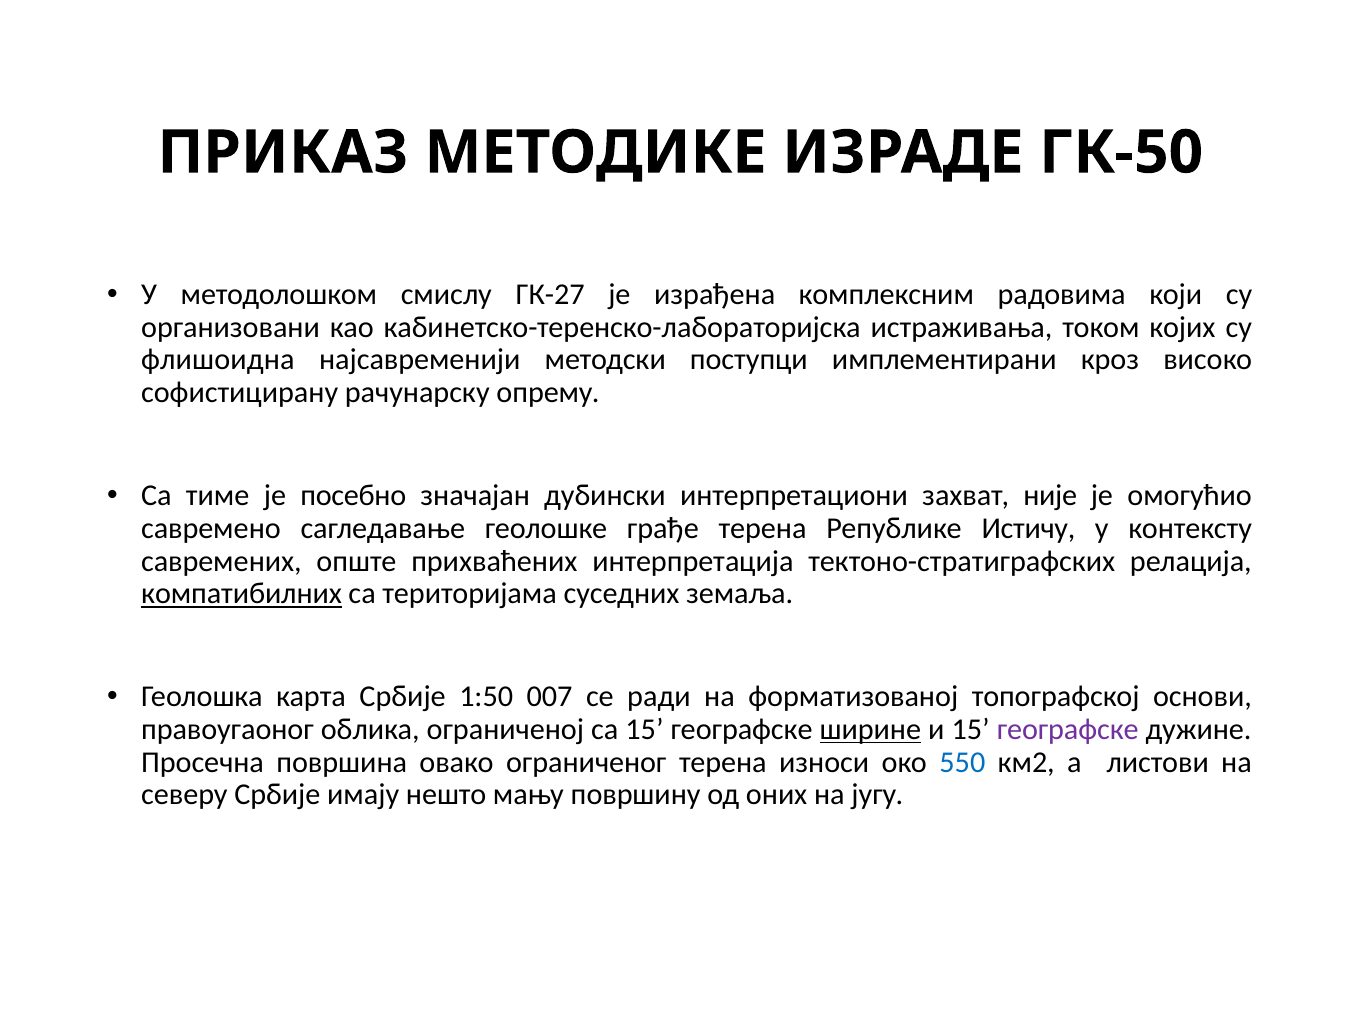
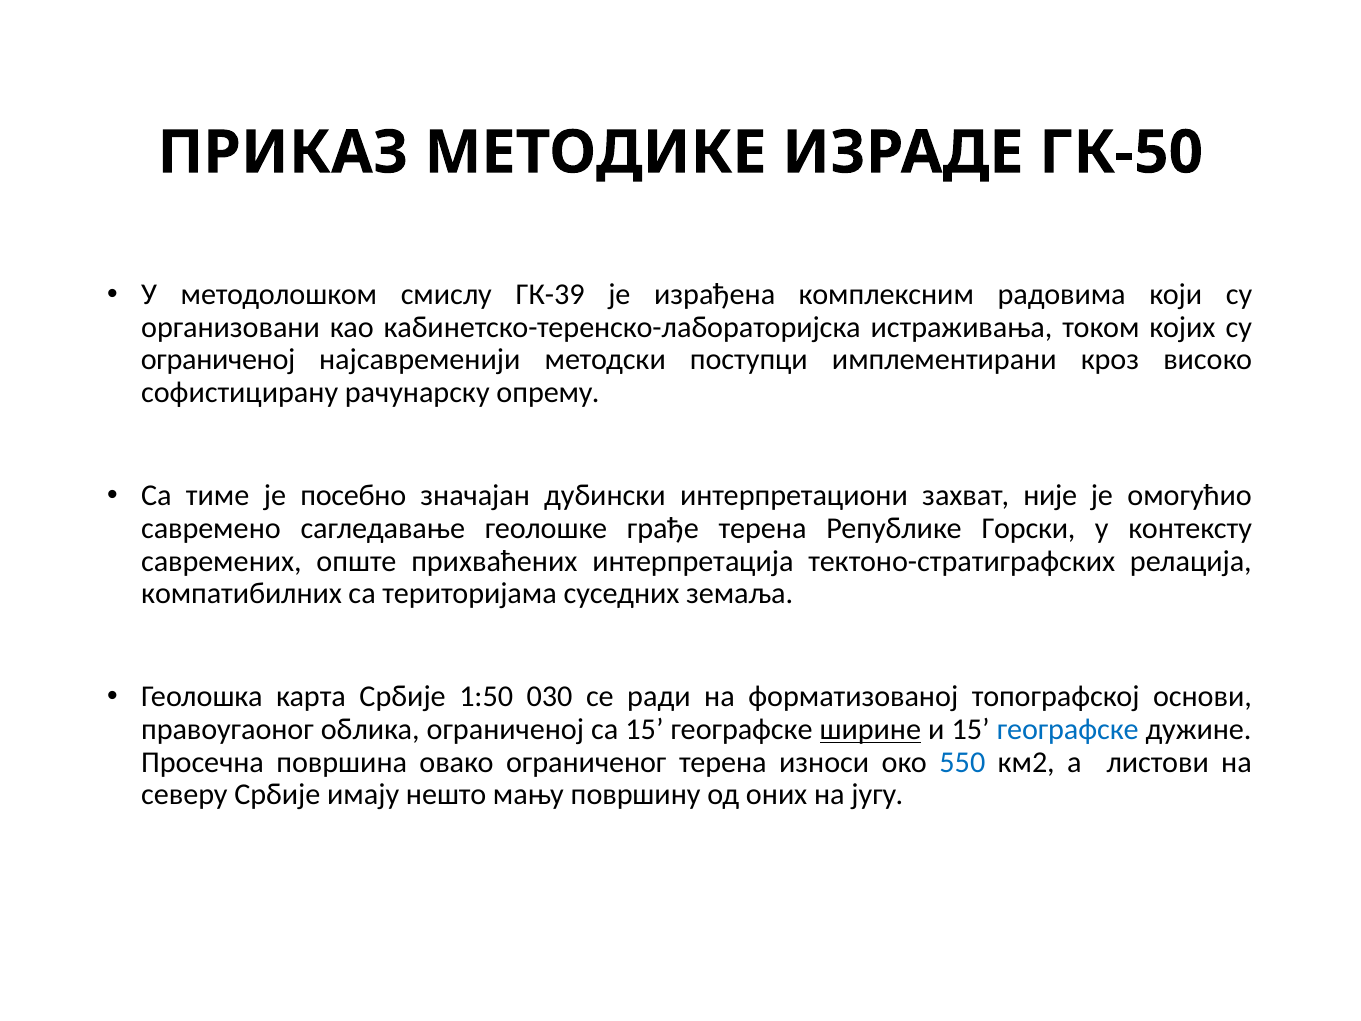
ГК-27: ГК-27 -> ГК-39
флишоидна at (218, 360): флишоидна -> ограниченој
Истичу: Истичу -> Горски
компатибилних underline: present -> none
007: 007 -> 030
географске at (1068, 729) colour: purple -> blue
